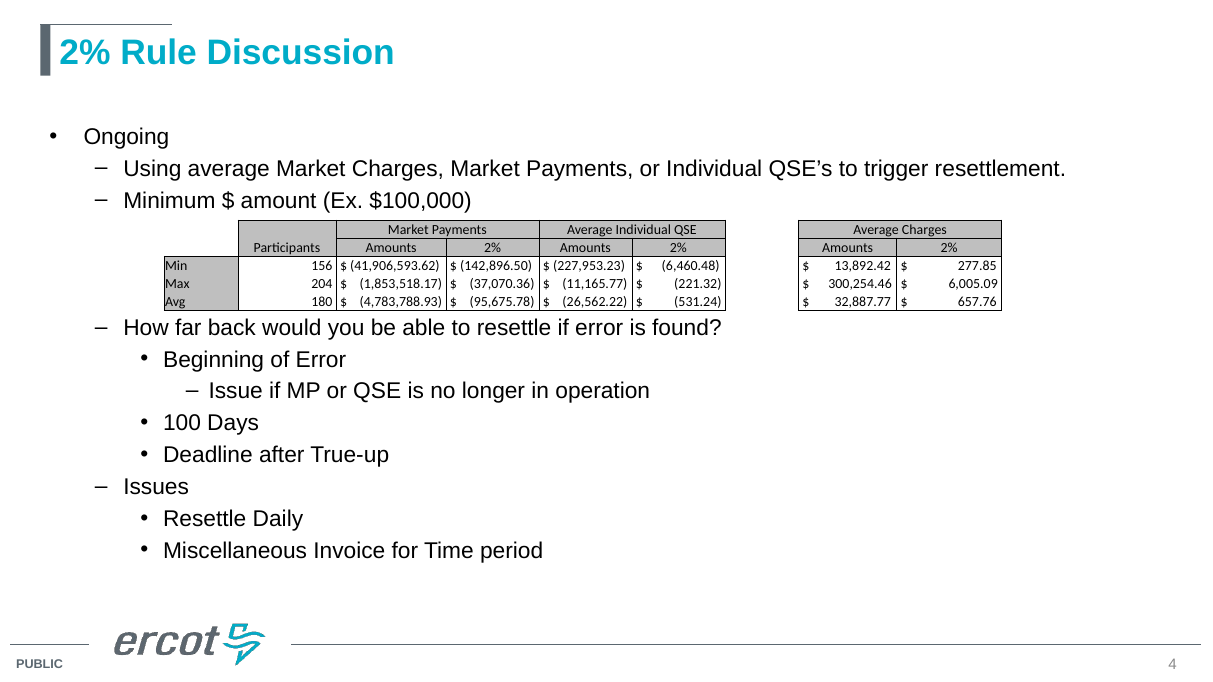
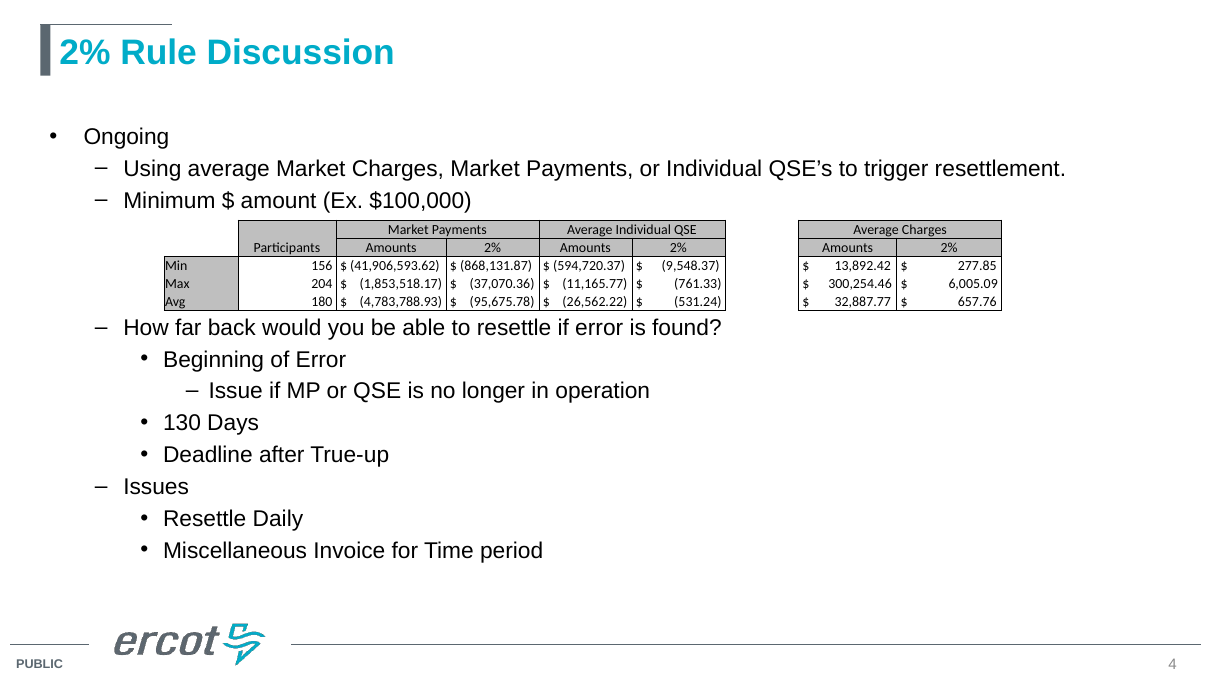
142,896.50: 142,896.50 -> 868,131.87
227,953.23: 227,953.23 -> 594,720.37
6,460.48: 6,460.48 -> 9,548.37
221.32: 221.32 -> 761.33
100: 100 -> 130
